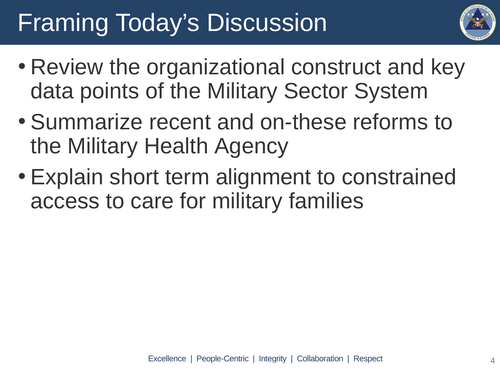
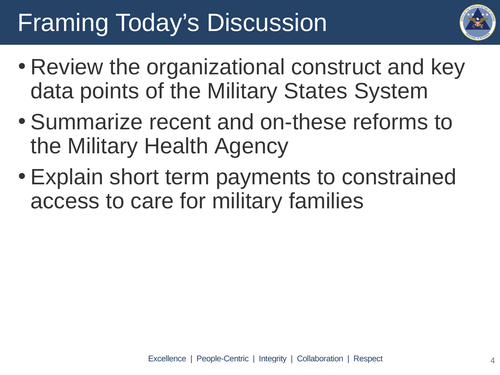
Sector: Sector -> States
alignment: alignment -> payments
